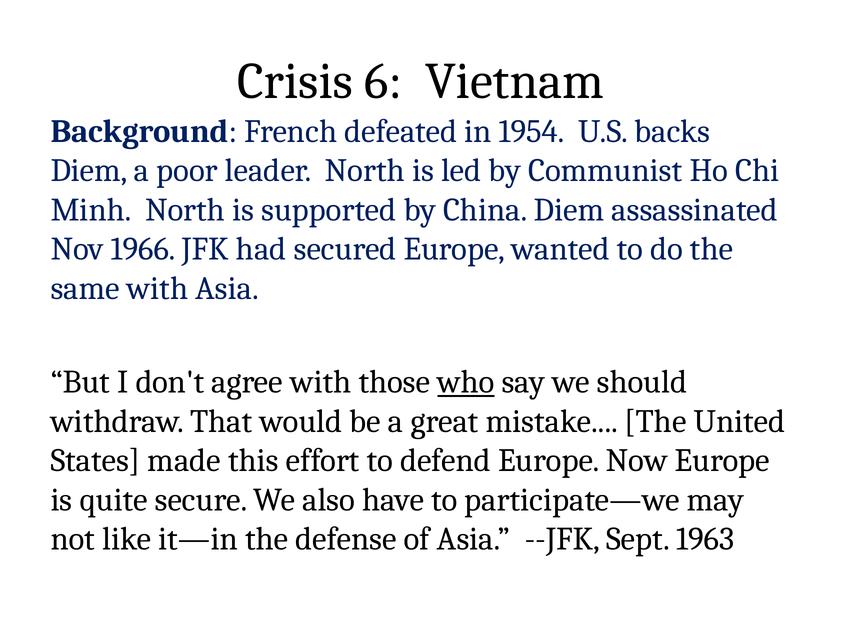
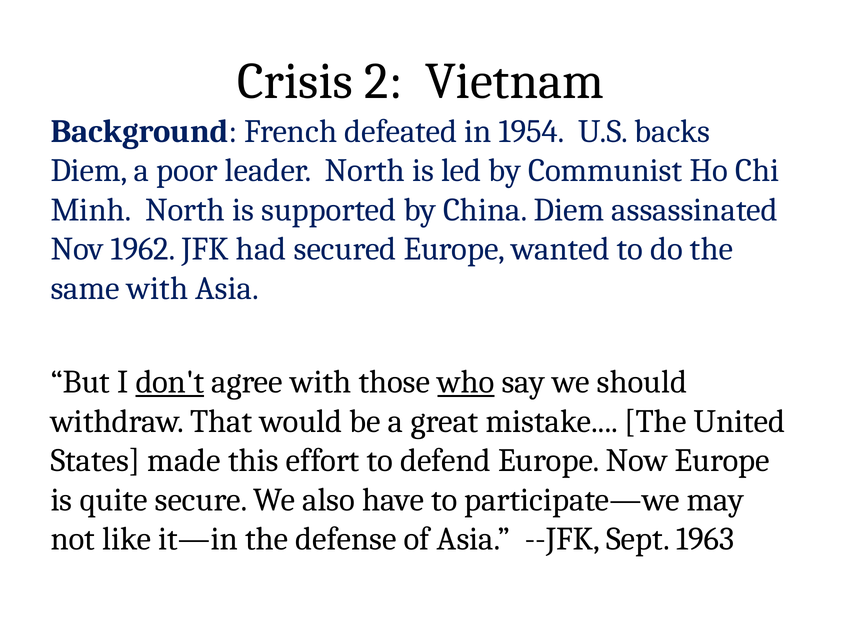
6: 6 -> 2
1966: 1966 -> 1962
don't underline: none -> present
